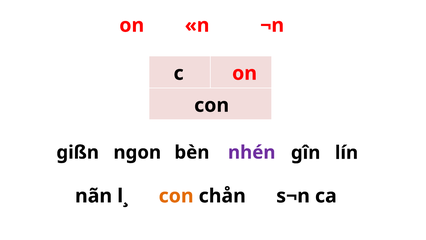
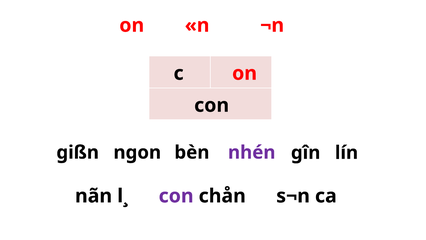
con at (176, 196) colour: orange -> purple
